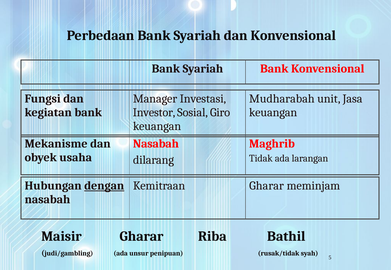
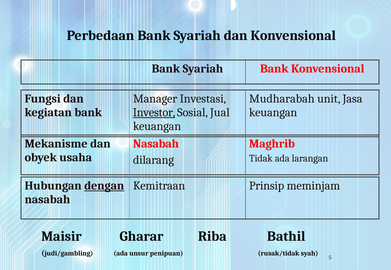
Investor underline: none -> present
Giro: Giro -> Jual
Kemitraan Gharar: Gharar -> Prinsip
